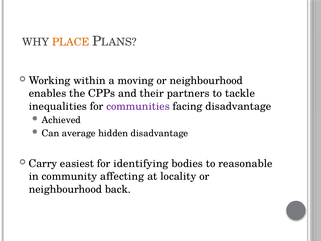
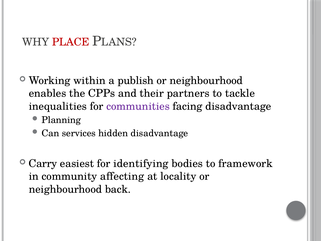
PLACE colour: orange -> red
moving: moving -> publish
Achieved: Achieved -> Planning
average: average -> services
reasonable: reasonable -> framework
